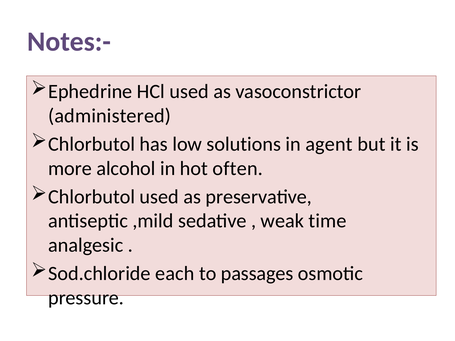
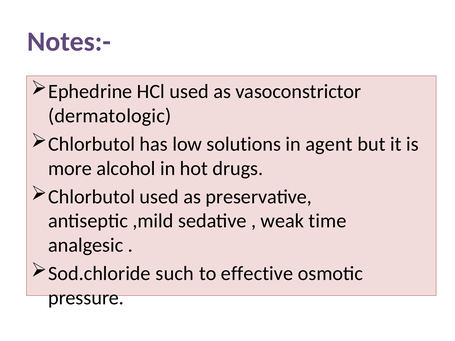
administered: administered -> dermatologic
often: often -> drugs
each: each -> such
passages: passages -> effective
